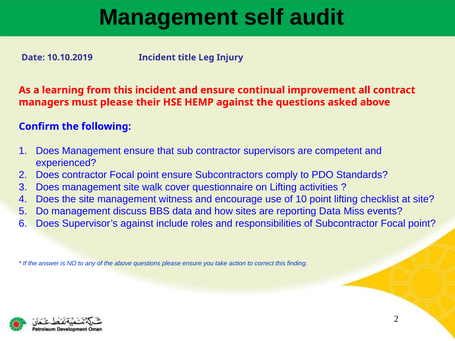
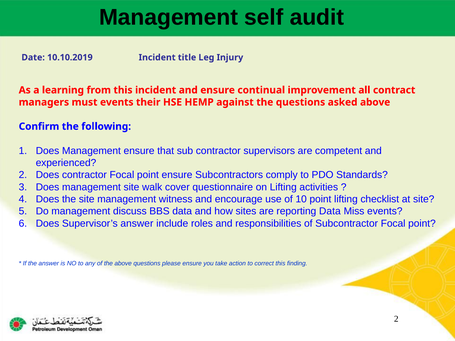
must please: please -> events
Supervisor’s against: against -> answer
